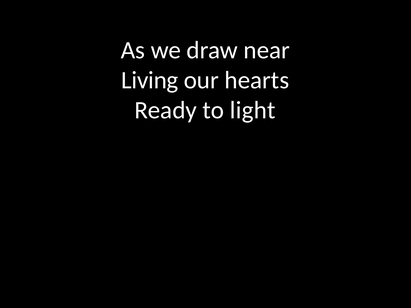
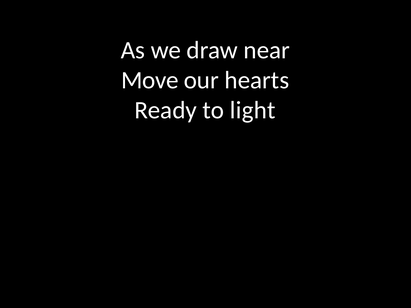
Living: Living -> Move
